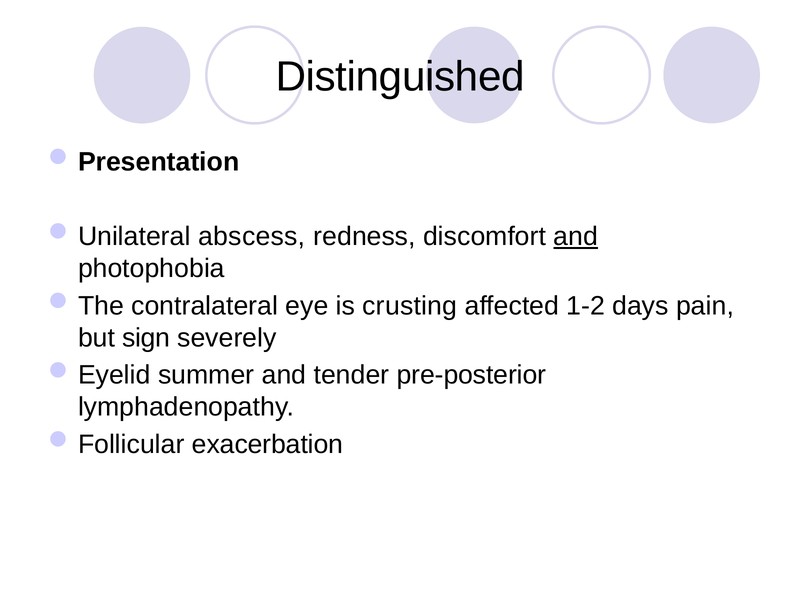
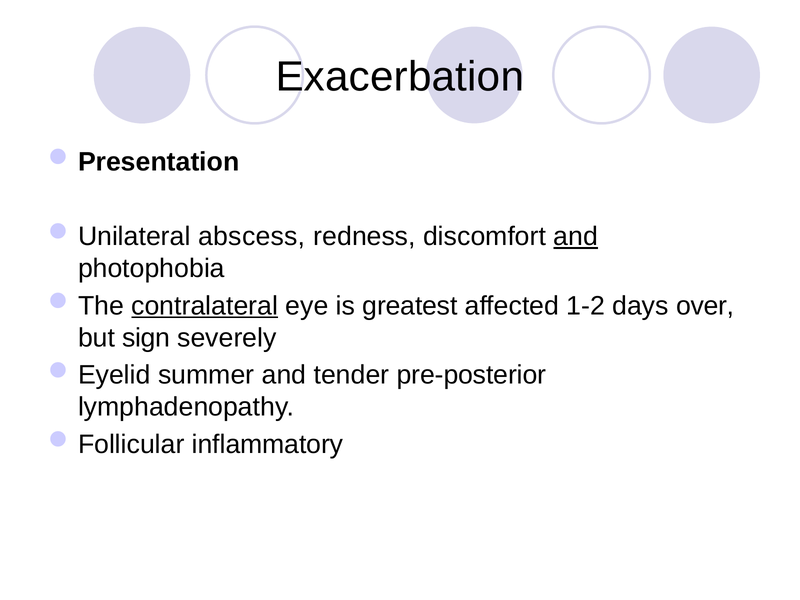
Distinguished: Distinguished -> Exacerbation
contralateral underline: none -> present
crusting: crusting -> greatest
pain: pain -> over
exacerbation: exacerbation -> inflammatory
